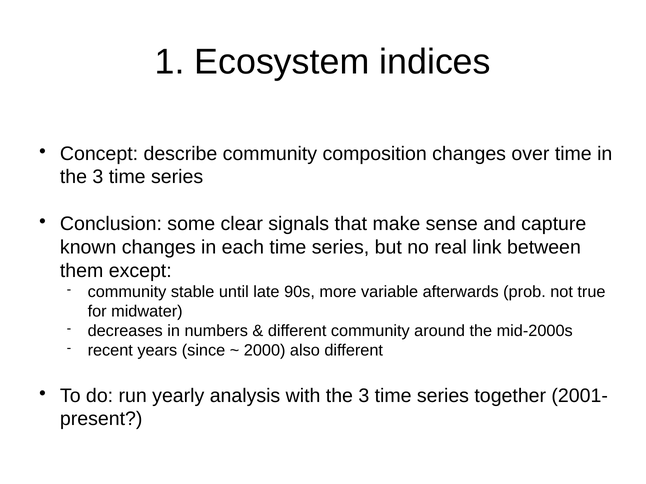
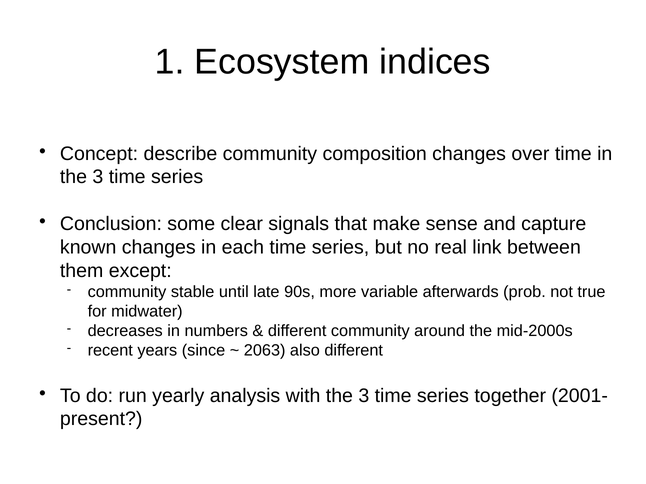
2000: 2000 -> 2063
